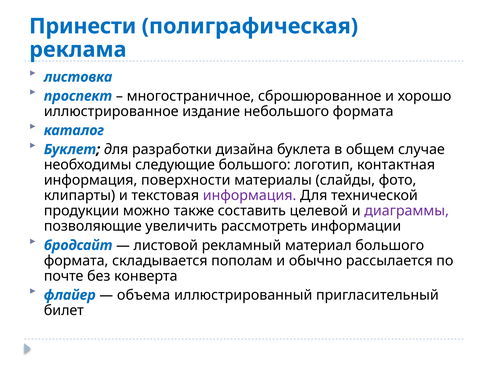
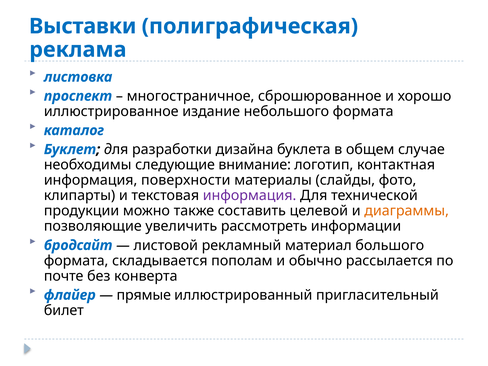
Принести: Принести -> Выставки
следующие большого: большого -> внимание
диаграммы colour: purple -> orange
объема: объема -> прямые
